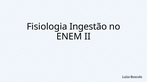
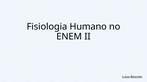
Ingestão: Ingestão -> Humano
